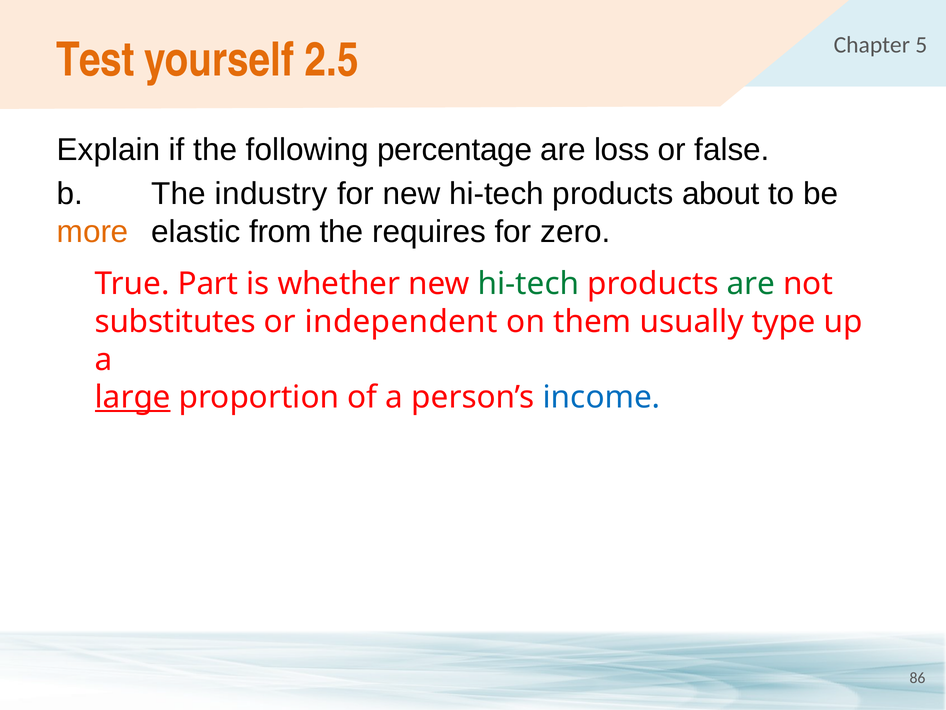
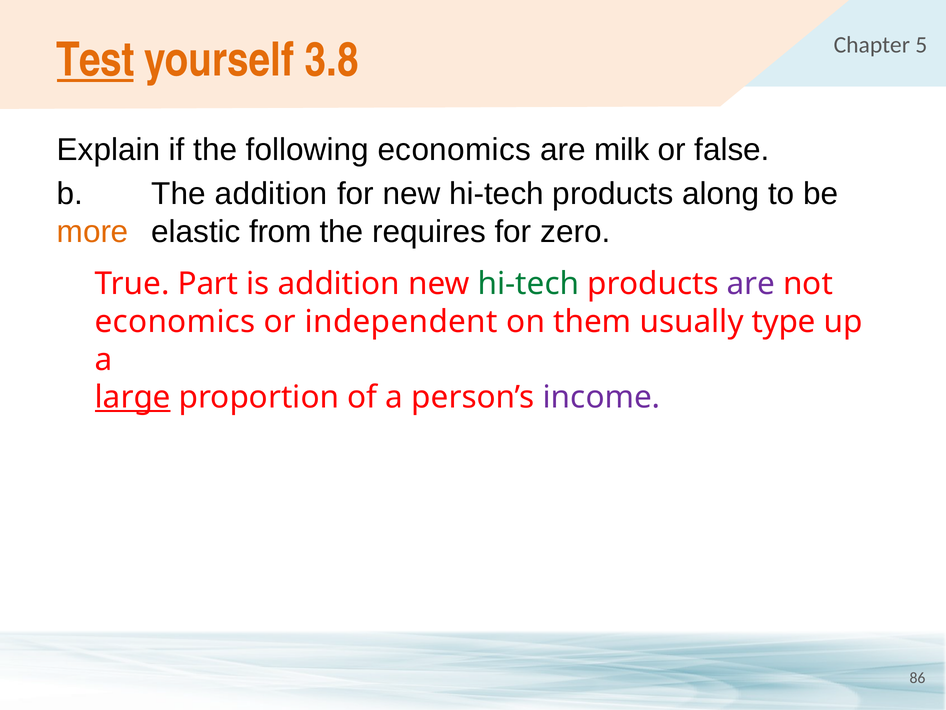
Test underline: none -> present
2.5: 2.5 -> 3.8
following percentage: percentage -> economics
loss: loss -> milk
The industry: industry -> addition
about: about -> along
is whether: whether -> addition
are at (751, 284) colour: green -> purple
substitutes at (175, 322): substitutes -> economics
income colour: blue -> purple
